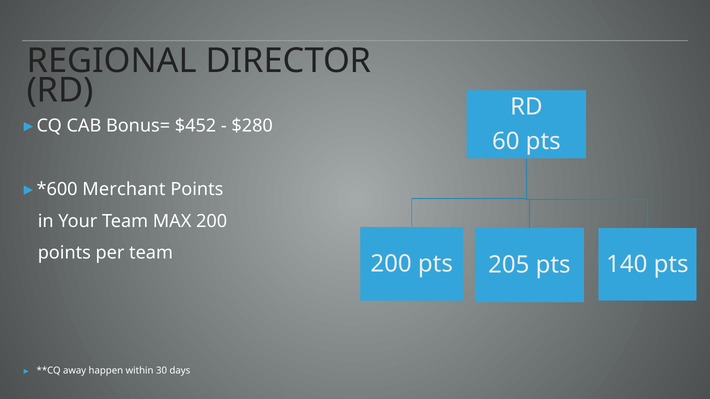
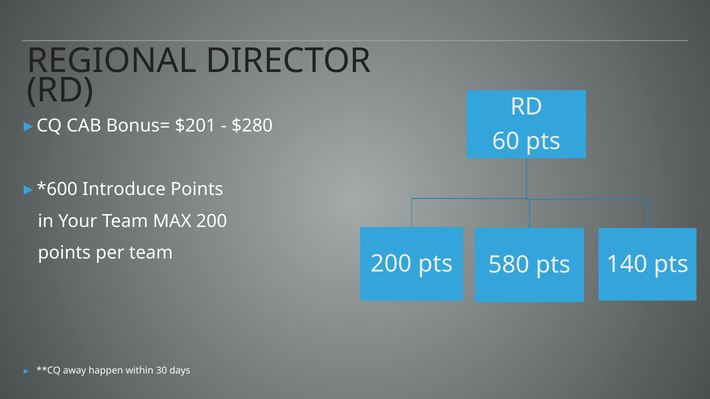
$452: $452 -> $201
Merchant: Merchant -> Introduce
205: 205 -> 580
